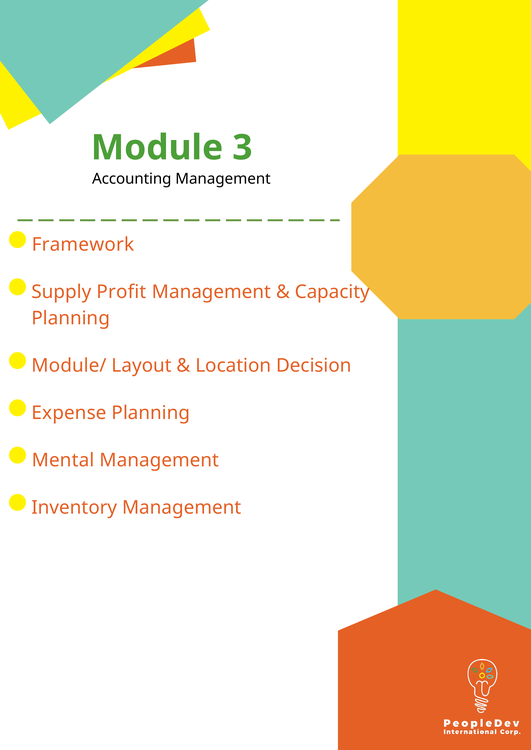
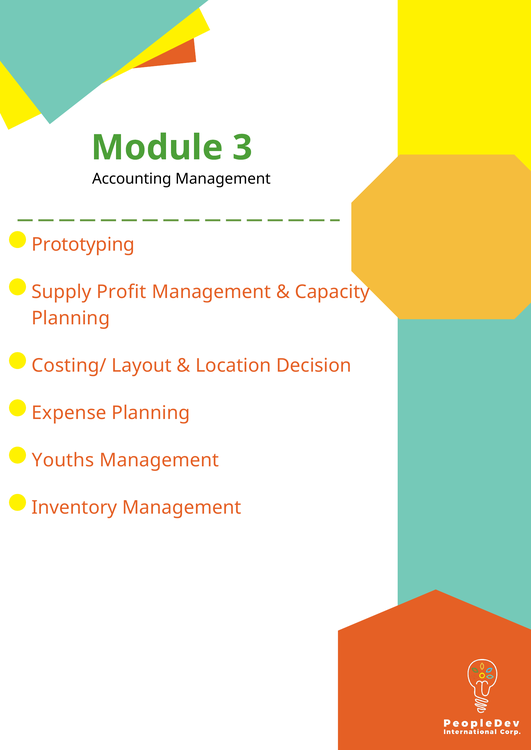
Framework: Framework -> Prototyping
Module/: Module/ -> Costing/
Mental: Mental -> Youths
